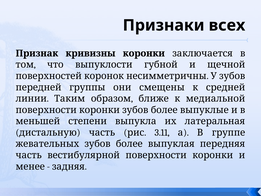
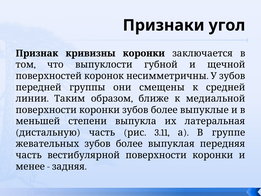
всех: всех -> угол
